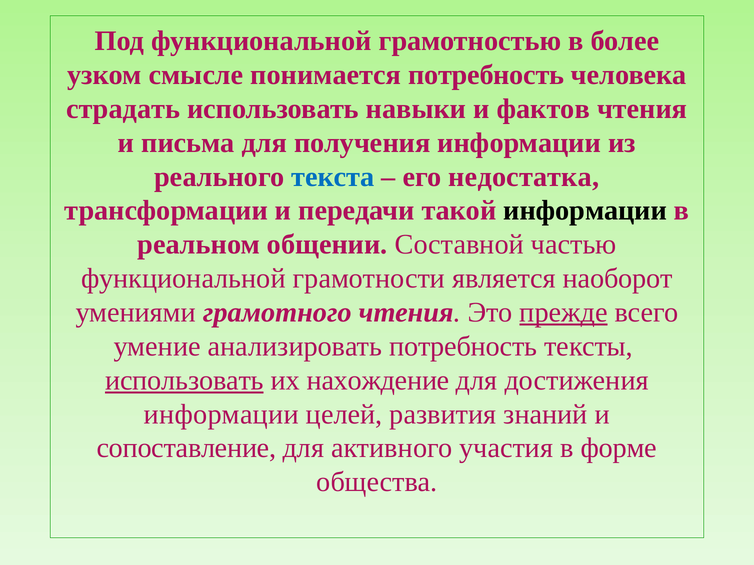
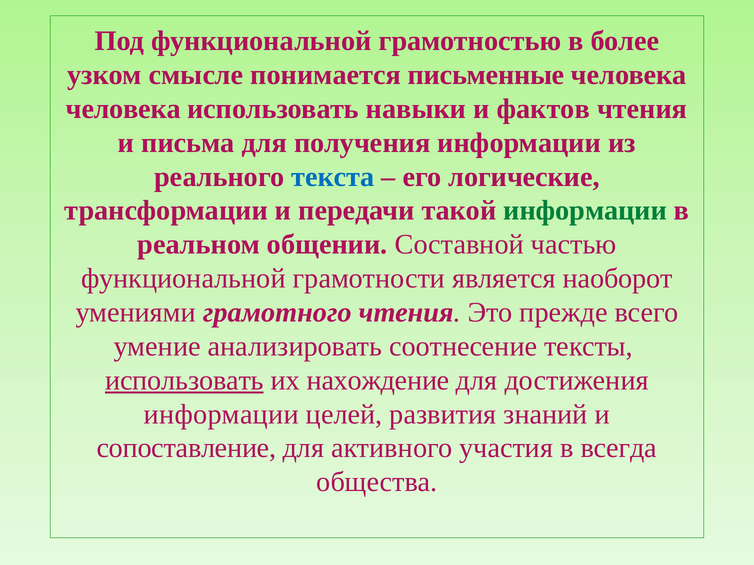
понимается потребность: потребность -> письменные
страдать at (123, 109): страдать -> человека
недостатка: недостатка -> логические
информации at (585, 211) colour: black -> green
прежде underline: present -> none
анализировать потребность: потребность -> соотнесение
форме: форме -> всегда
